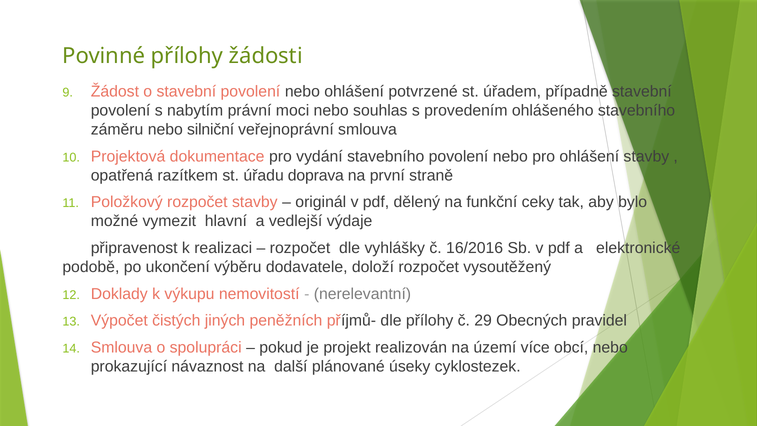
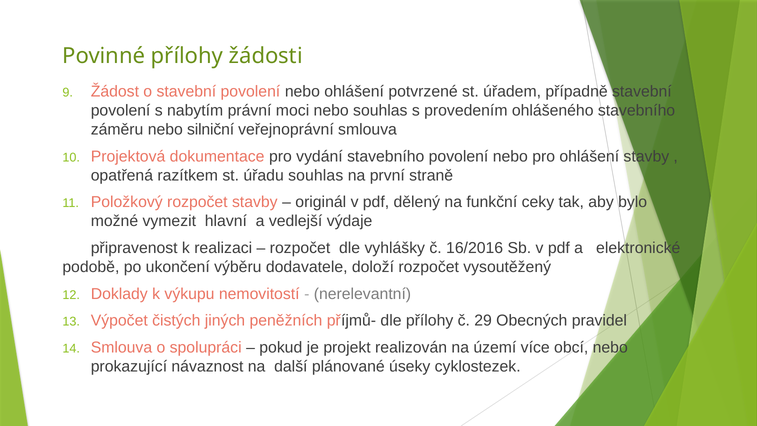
úřadu doprava: doprava -> souhlas
